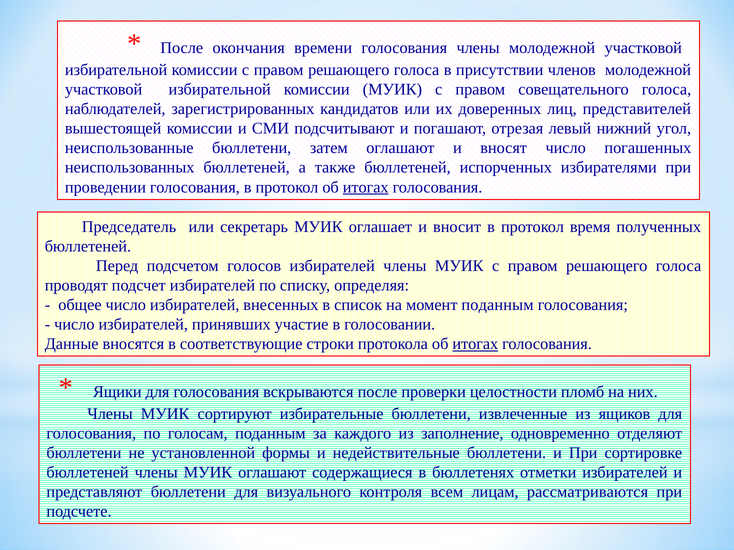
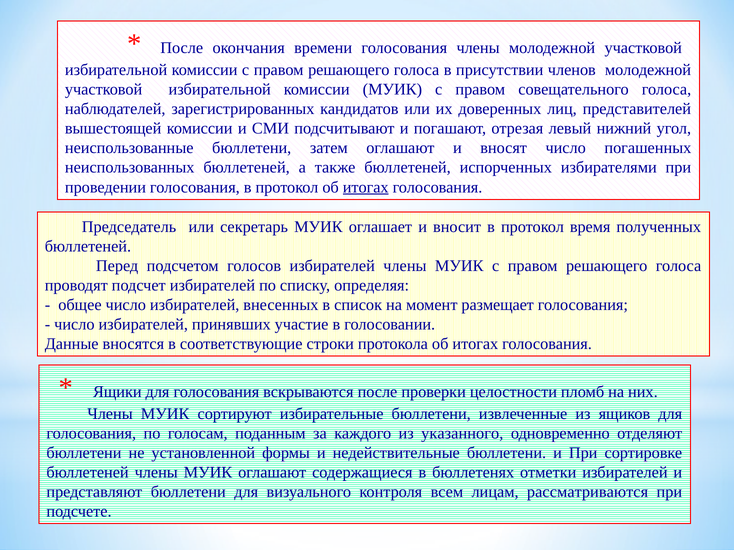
момент поданным: поданным -> размещает
итогах at (475, 344) underline: present -> none
заполнение: заполнение -> указанного
